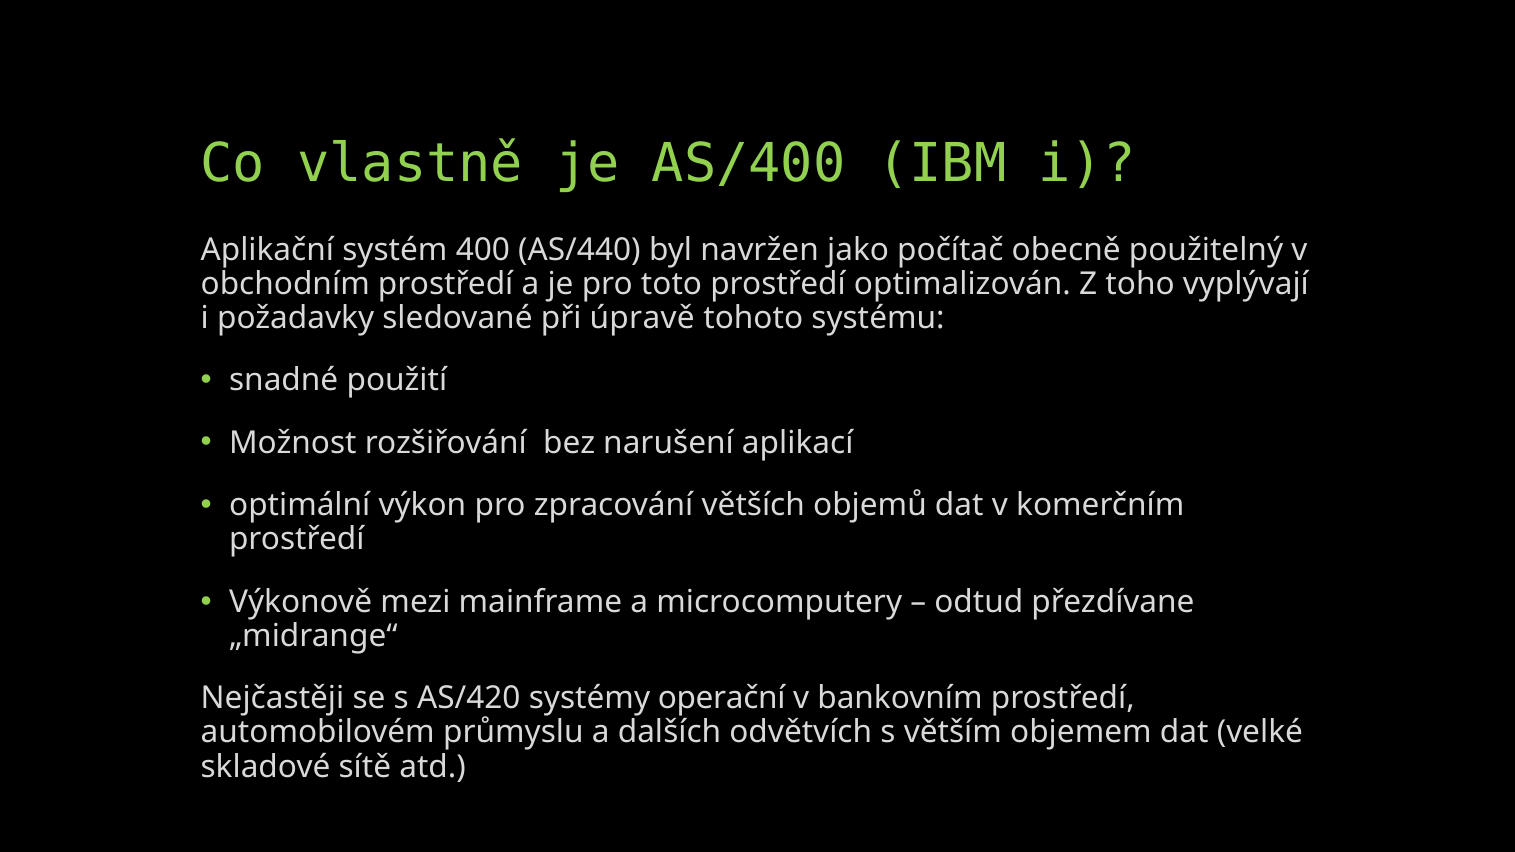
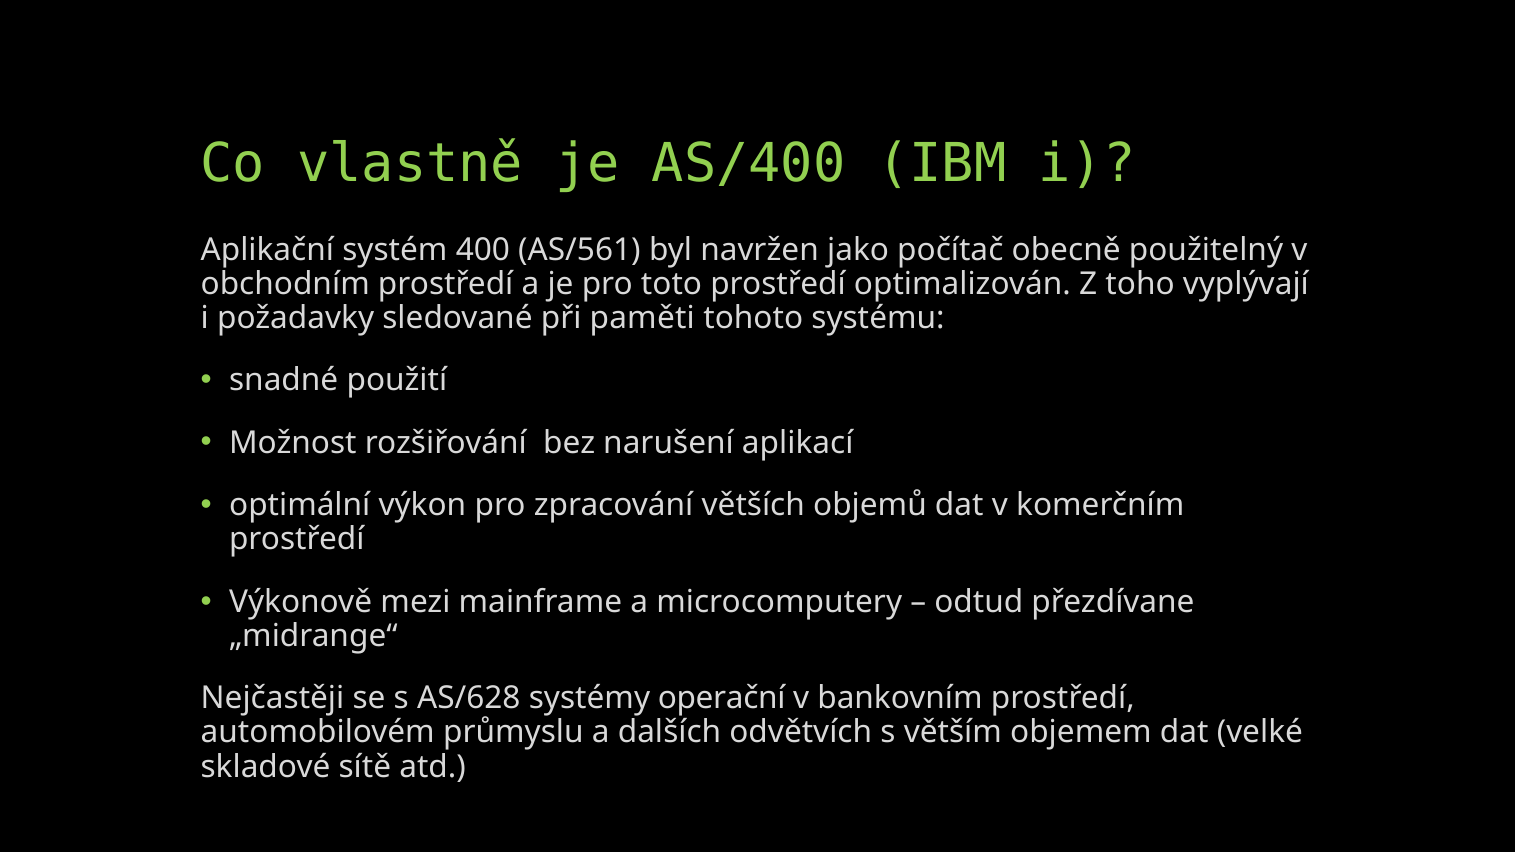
AS/440: AS/440 -> AS/561
úpravě: úpravě -> paměti
AS/420: AS/420 -> AS/628
